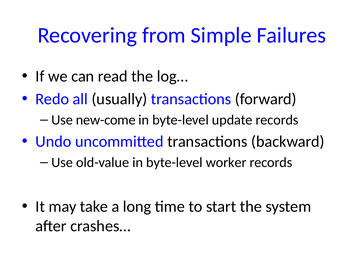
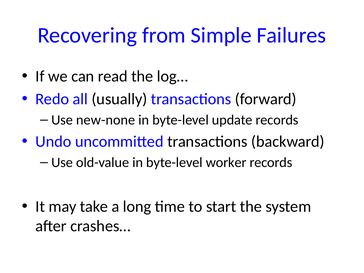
new-come: new-come -> new-none
